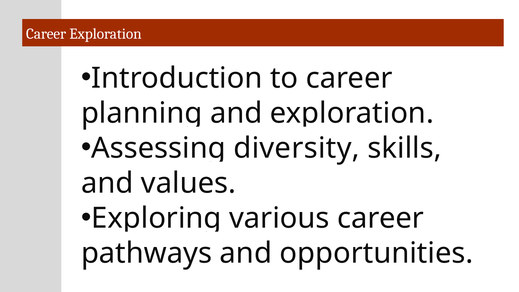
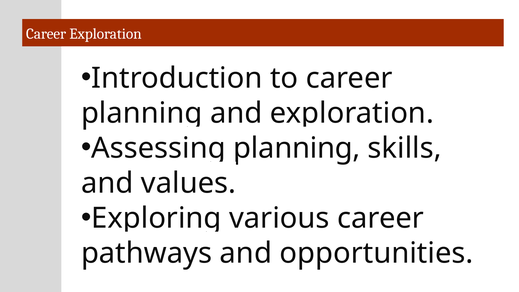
diversity at (297, 148): diversity -> planning
